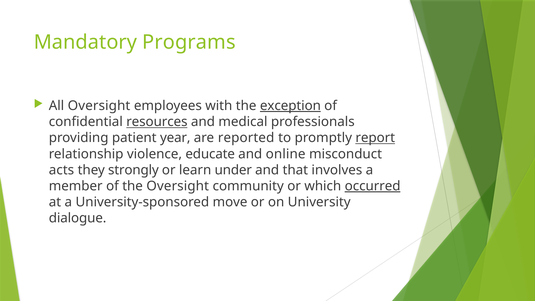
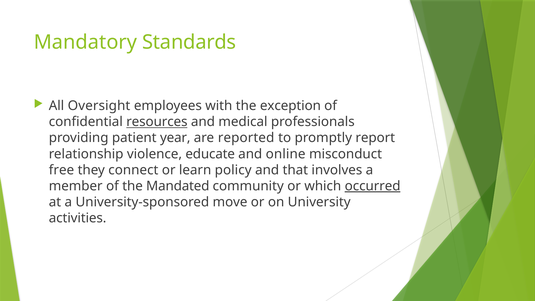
Programs: Programs -> Standards
exception underline: present -> none
report underline: present -> none
acts: acts -> free
strongly: strongly -> connect
under: under -> policy
the Oversight: Oversight -> Mandated
dialogue: dialogue -> activities
